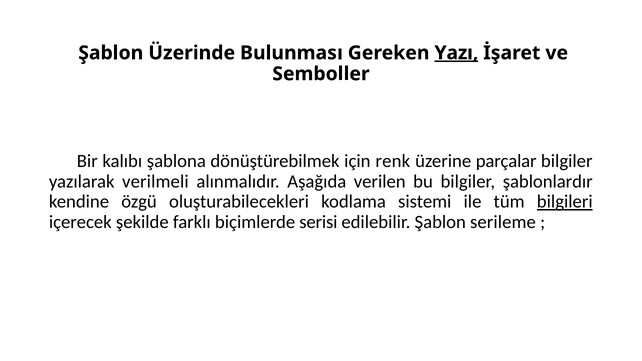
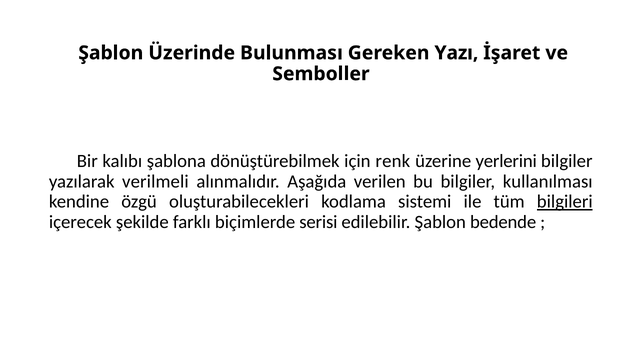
Yazı underline: present -> none
parçalar: parçalar -> yerlerini
şablonlardır: şablonlardır -> kullanılması
serileme: serileme -> bedende
